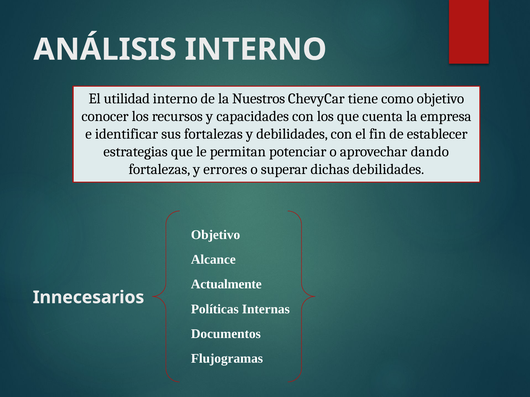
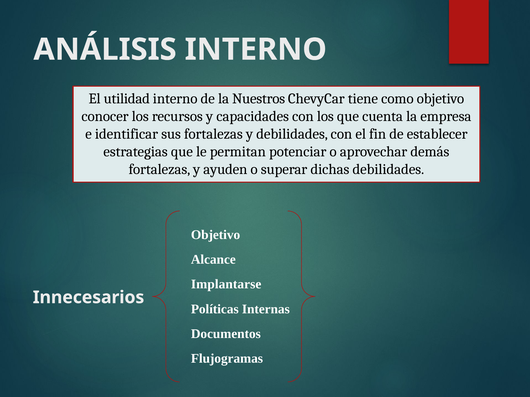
dando: dando -> demás
errores: errores -> ayuden
Actualmente: Actualmente -> Implantarse
